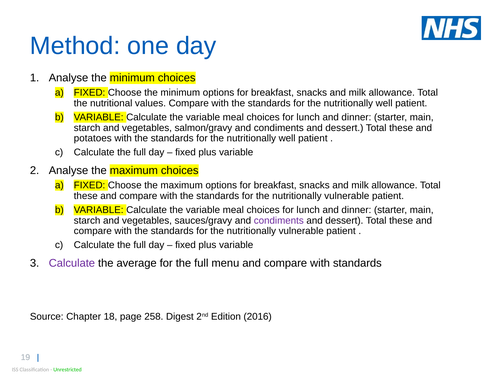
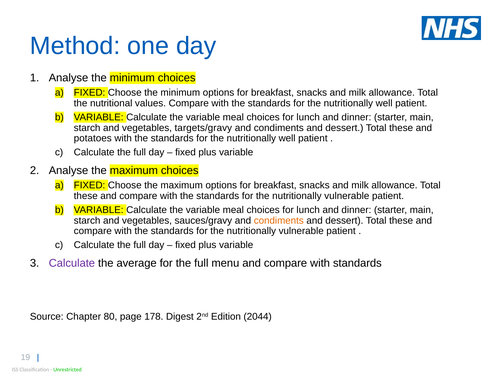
salmon/gravy: salmon/gravy -> targets/gravy
condiments at (279, 220) colour: purple -> orange
18: 18 -> 80
258: 258 -> 178
2016: 2016 -> 2044
